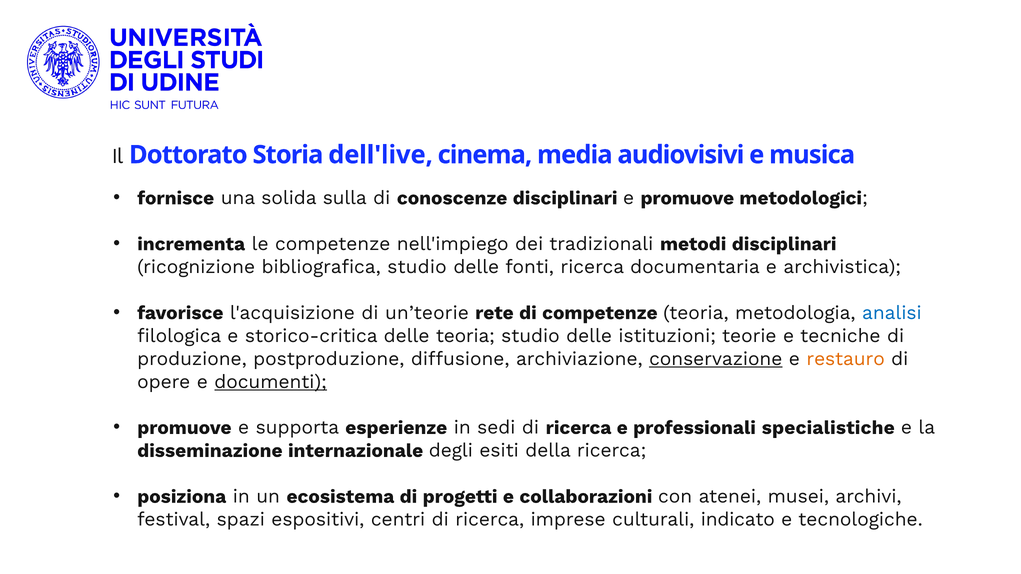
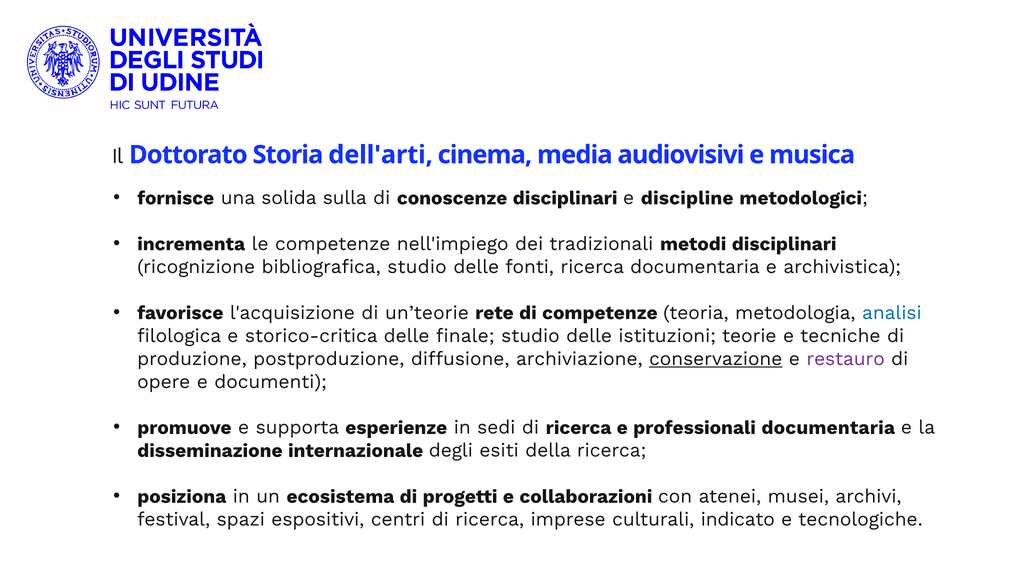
dell'live: dell'live -> dell'arti
e promuove: promuove -> discipline
delle teoria: teoria -> finale
restauro colour: orange -> purple
documenti underline: present -> none
professionali specialistiche: specialistiche -> documentaria
